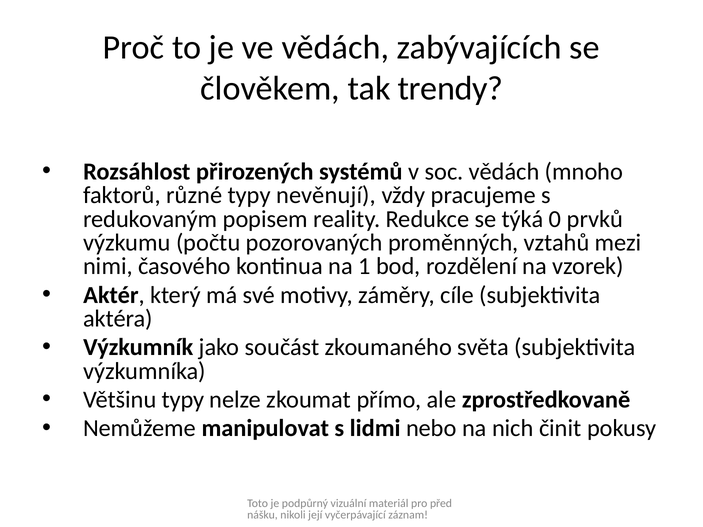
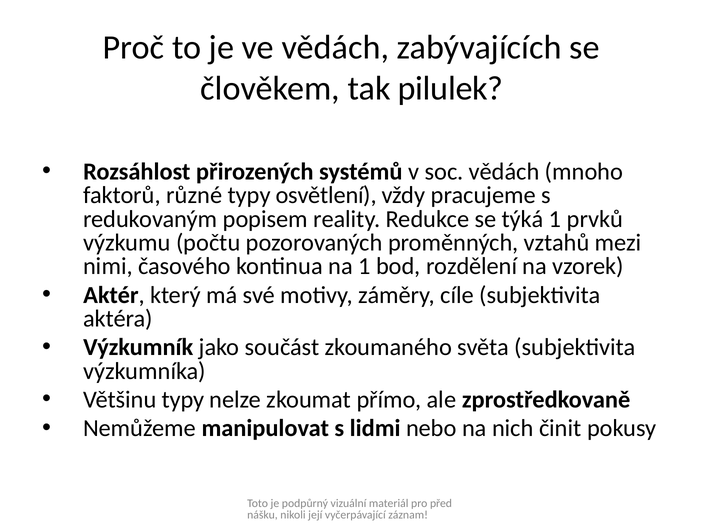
trendy: trendy -> pilulek
nevěnují: nevěnují -> osvětlení
týká 0: 0 -> 1
